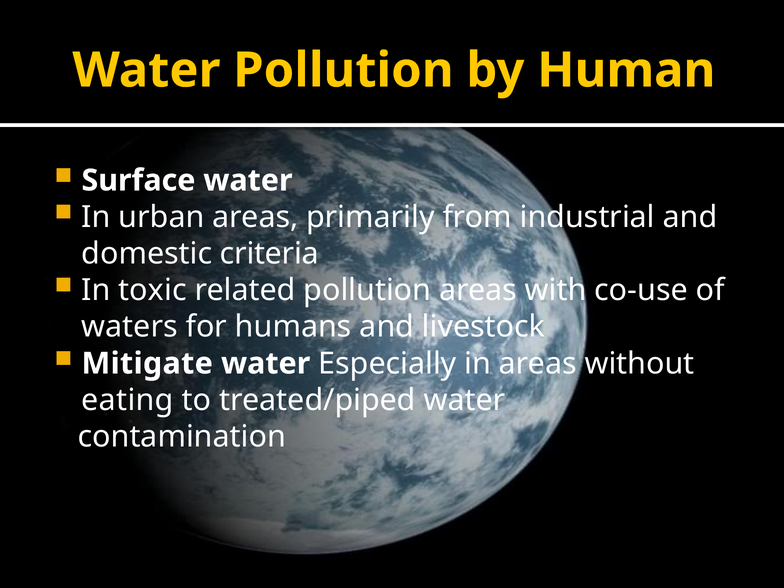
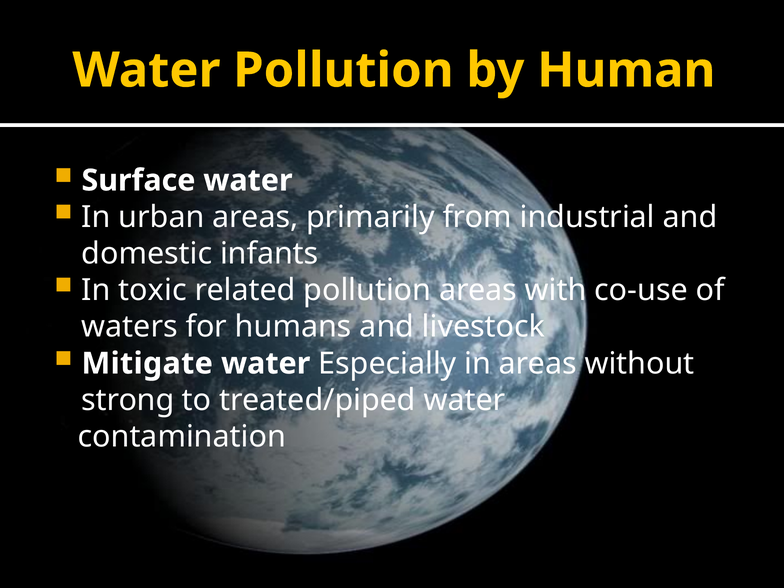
criteria: criteria -> infants
eating: eating -> strong
